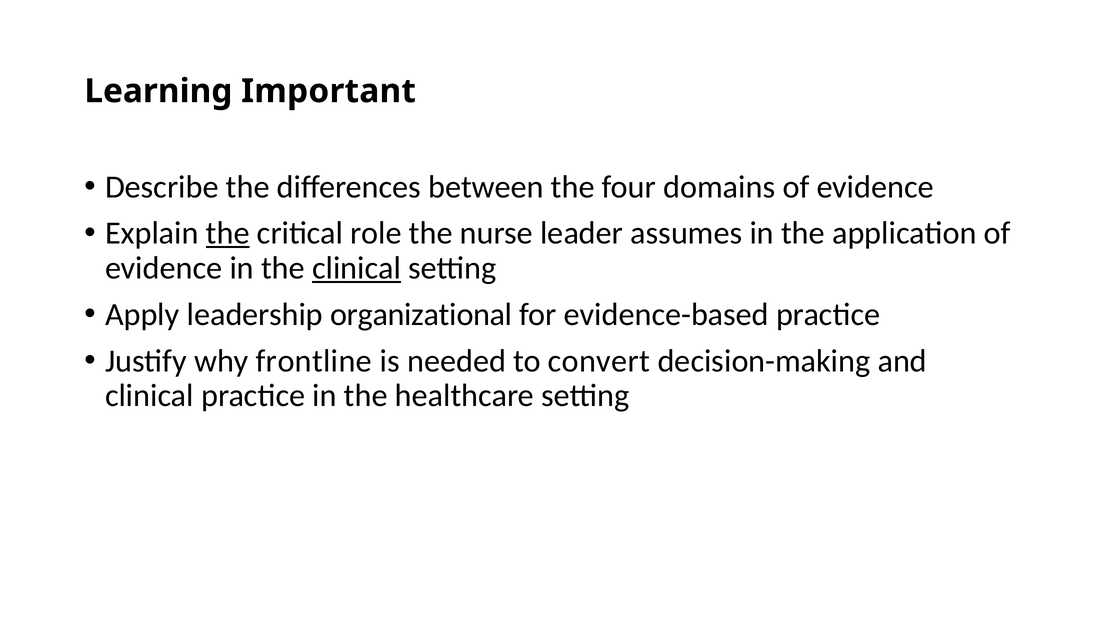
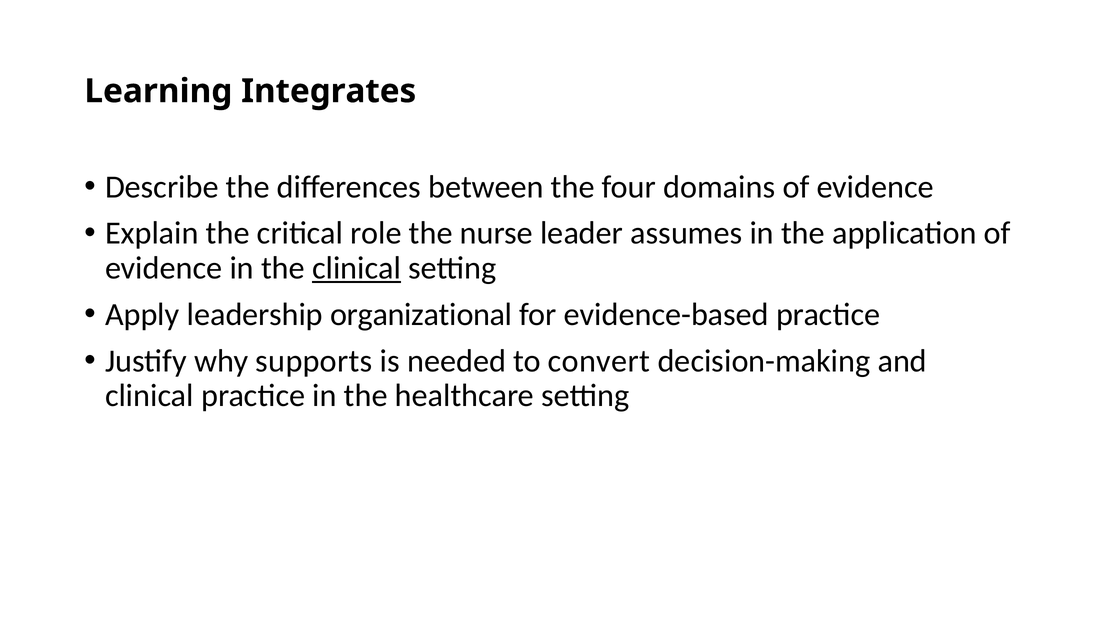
Important: Important -> Integrates
the at (228, 233) underline: present -> none
frontline: frontline -> supports
